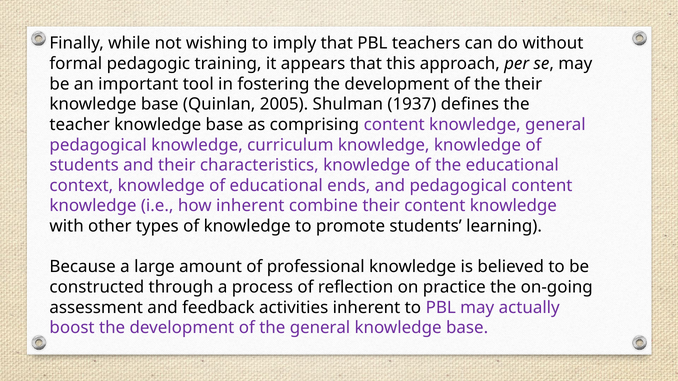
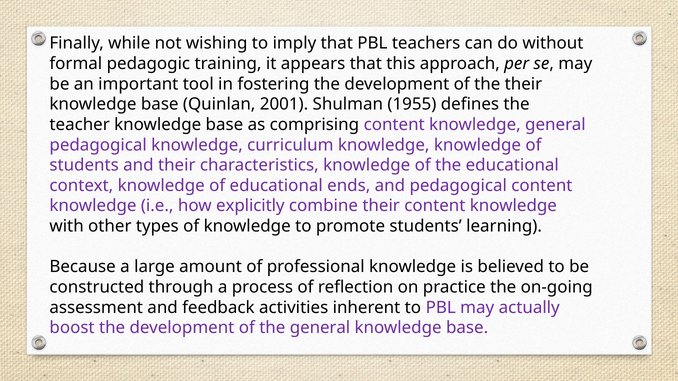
2005: 2005 -> 2001
1937: 1937 -> 1955
how inherent: inherent -> explicitly
